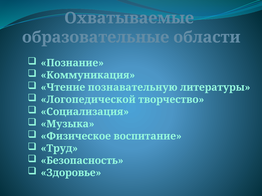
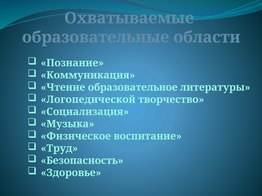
познавательную: познавательную -> образовательное
